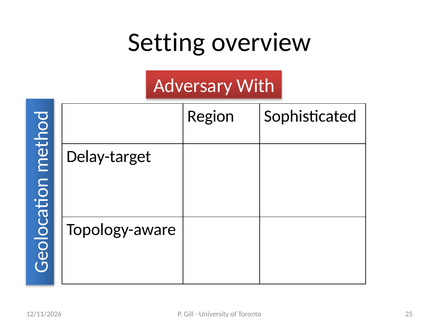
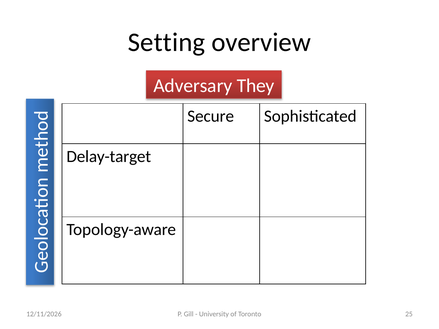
With: With -> They
Region: Region -> Secure
